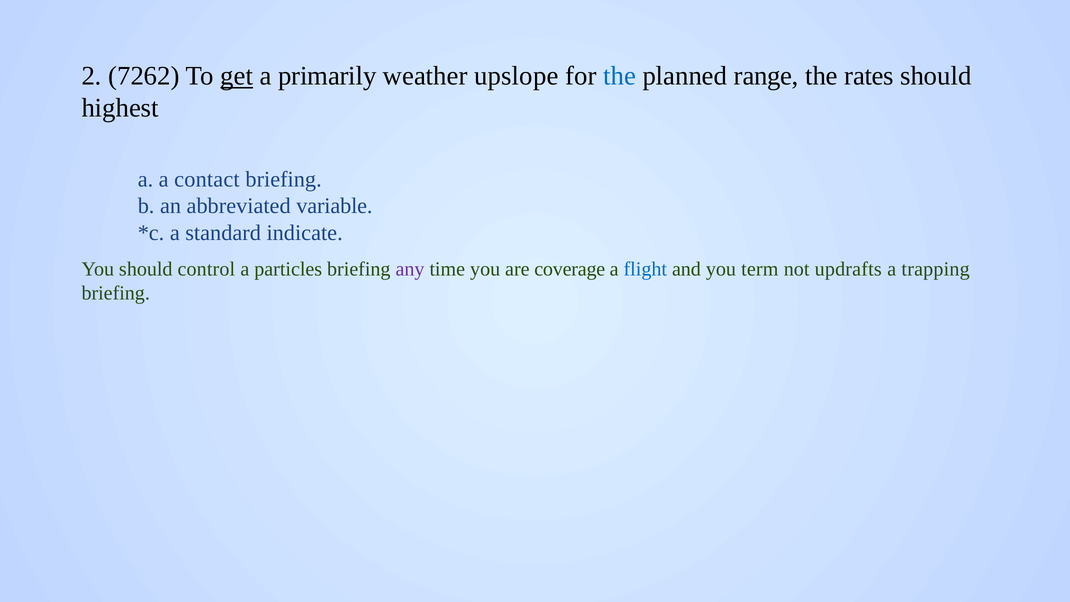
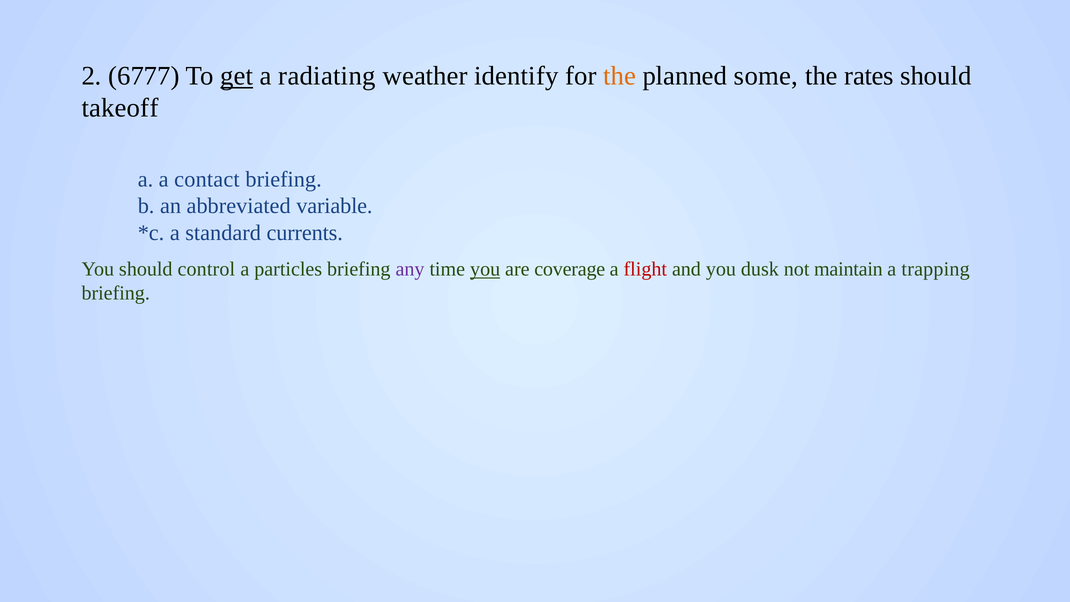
7262: 7262 -> 6777
primarily: primarily -> radiating
upslope: upslope -> identify
the at (620, 76) colour: blue -> orange
range: range -> some
highest: highest -> takeoff
indicate: indicate -> currents
you at (485, 269) underline: none -> present
flight colour: blue -> red
term: term -> dusk
updrafts: updrafts -> maintain
